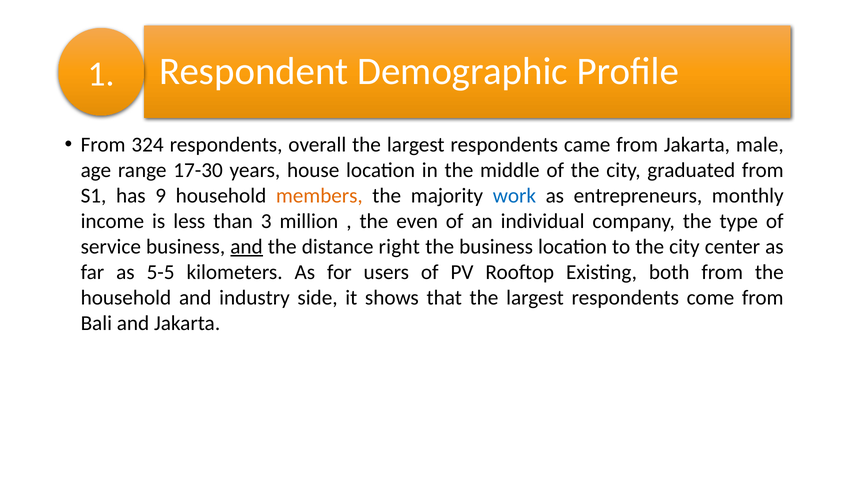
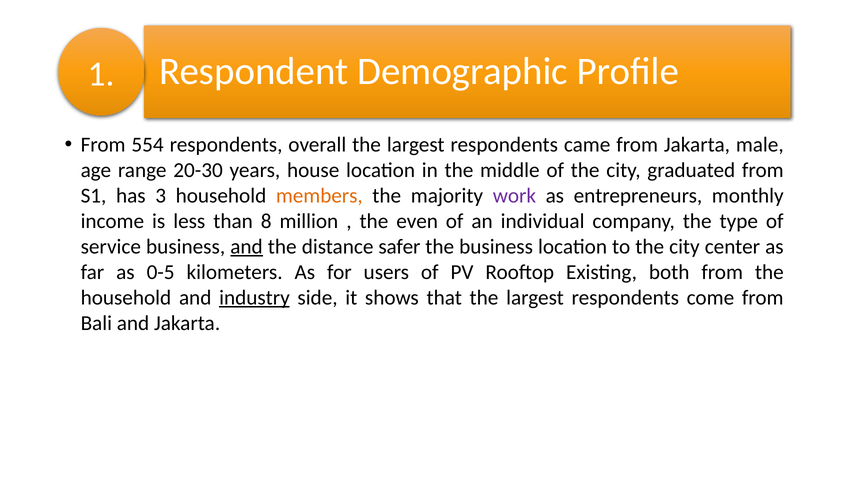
324: 324 -> 554
17-30: 17-30 -> 20-30
9: 9 -> 3
work colour: blue -> purple
3: 3 -> 8
right: right -> safer
5-5: 5-5 -> 0-5
industry underline: none -> present
